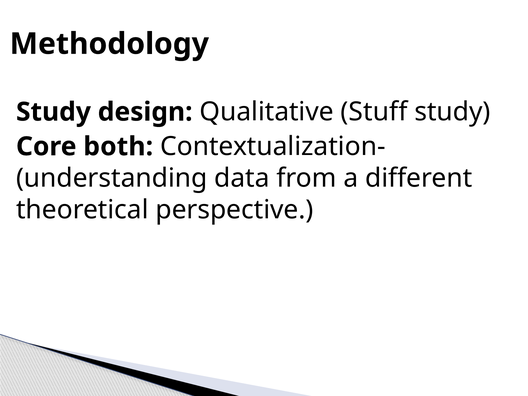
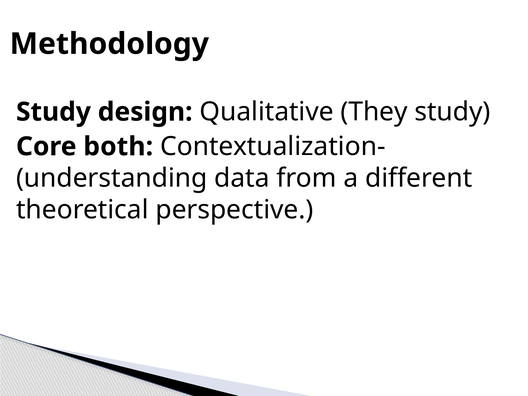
Stuff: Stuff -> They
